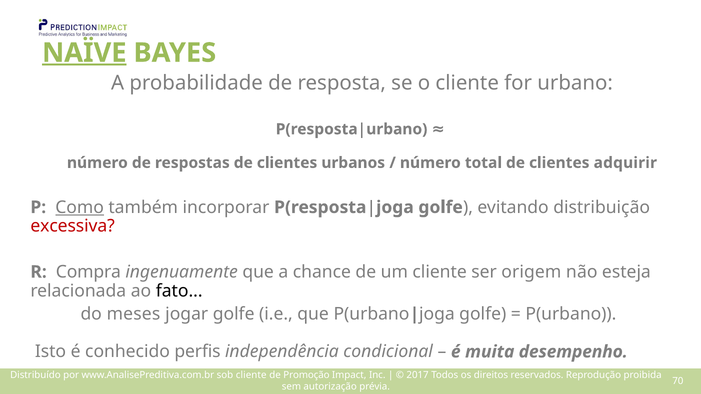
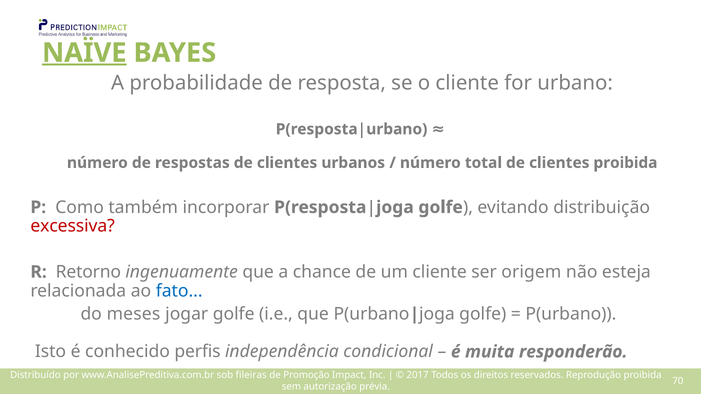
clientes adquirir: adquirir -> proibida
Como underline: present -> none
Compra: Compra -> Retorno
fato colour: black -> blue
desempenho: desempenho -> responderão
sob cliente: cliente -> fileiras
